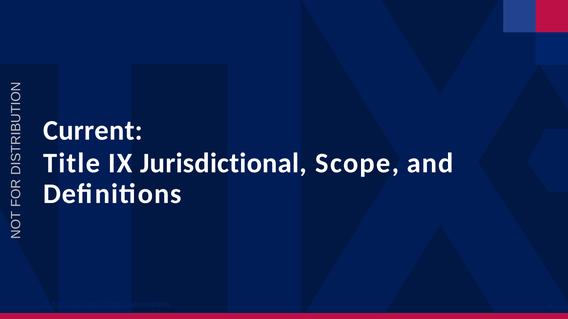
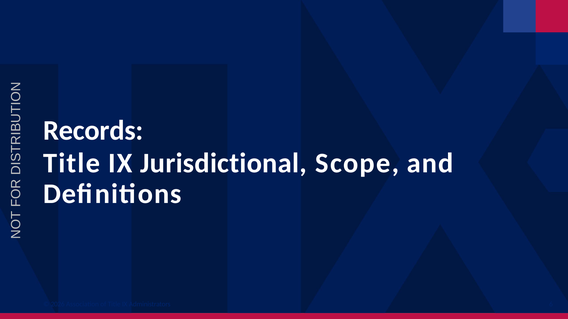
Current: Current -> Records
